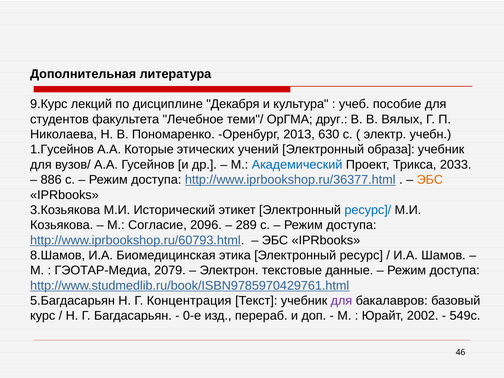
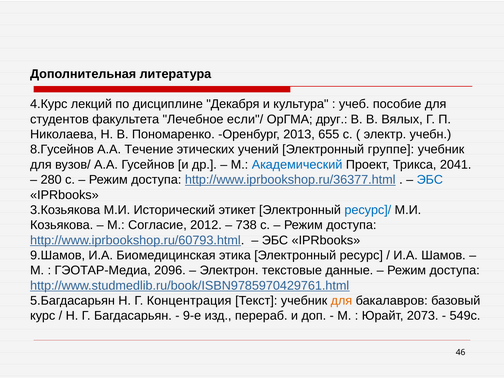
9.Курс: 9.Курс -> 4.Курс
теми"/: теми"/ -> если"/
630: 630 -> 655
1.Гусейнов: 1.Гусейнов -> 8.Гусейнов
Которые: Которые -> Течение
образа: образа -> группе
2033: 2033 -> 2041
886: 886 -> 280
ЭБС at (430, 180) colour: orange -> blue
2096: 2096 -> 2012
289: 289 -> 738
8.Шамов: 8.Шамов -> 9.Шамов
2079: 2079 -> 2096
для at (341, 301) colour: purple -> orange
0-е: 0-е -> 9-е
2002: 2002 -> 2073
